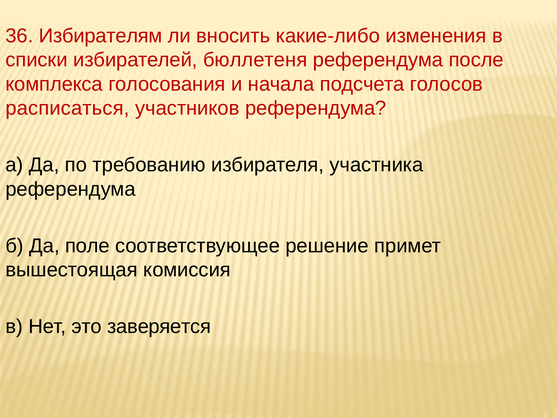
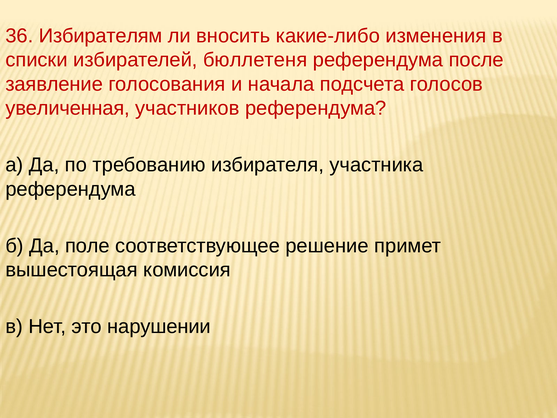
комплекса: комплекса -> заявление
расписаться: расписаться -> увеличенная
заверяется: заверяется -> нарушении
